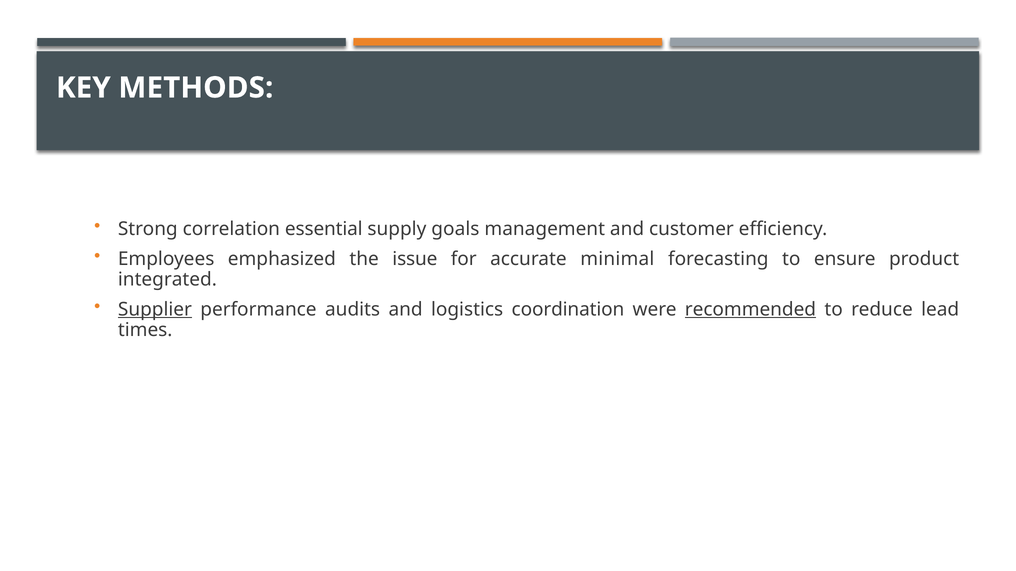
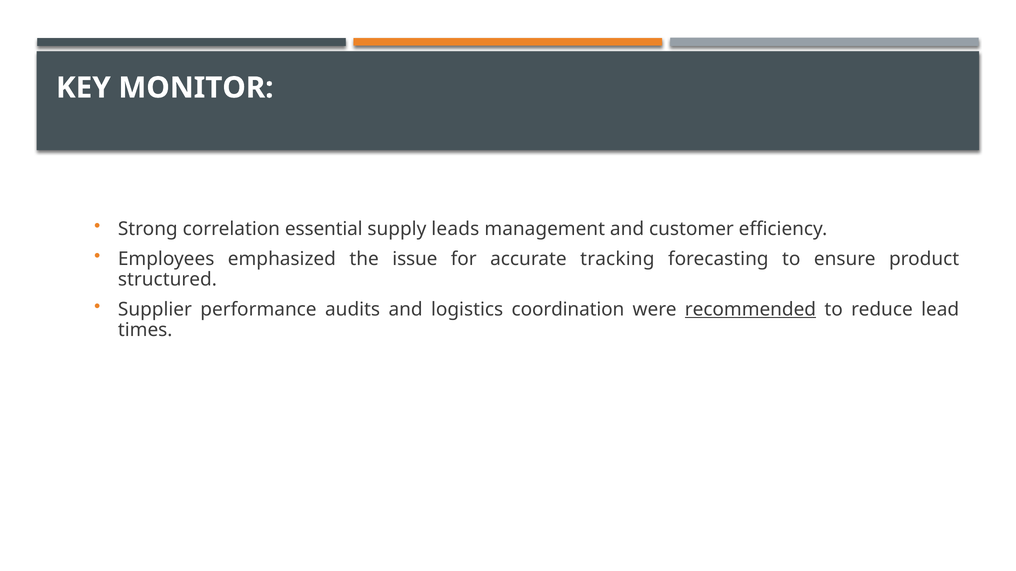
METHODS: METHODS -> MONITOR
goals: goals -> leads
minimal: minimal -> tracking
integrated: integrated -> structured
Supplier underline: present -> none
